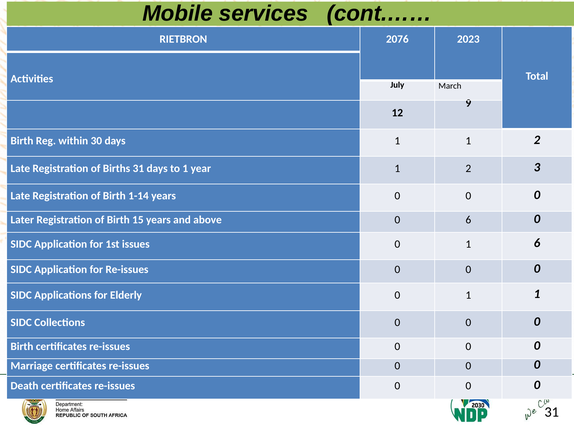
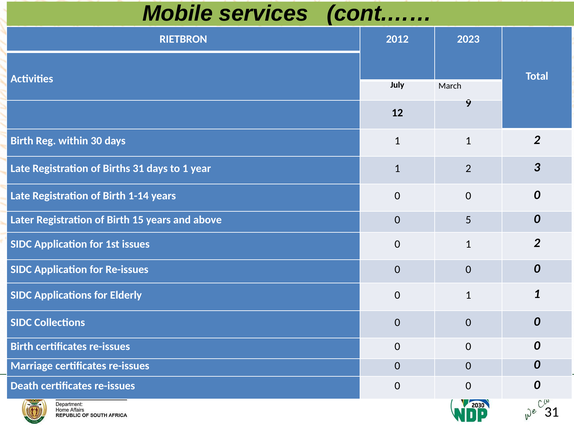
2076: 2076 -> 2012
0 6: 6 -> 5
0 1 6: 6 -> 2
